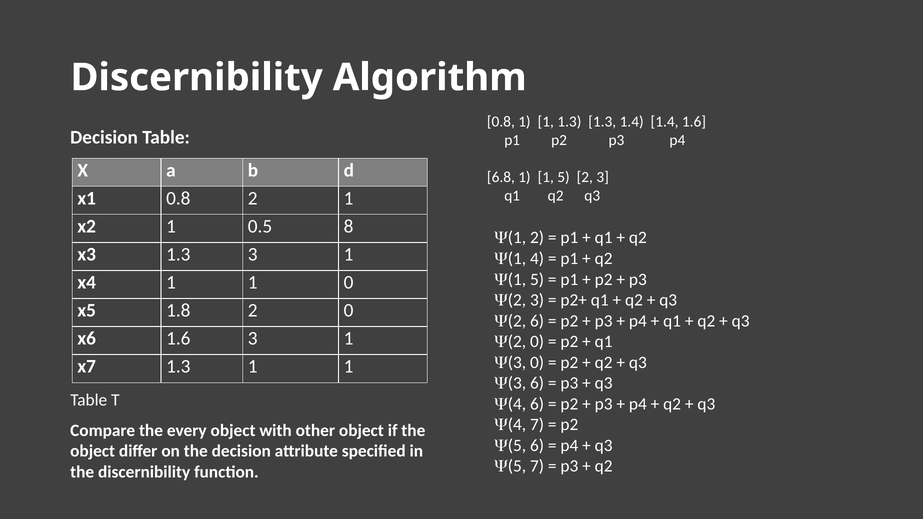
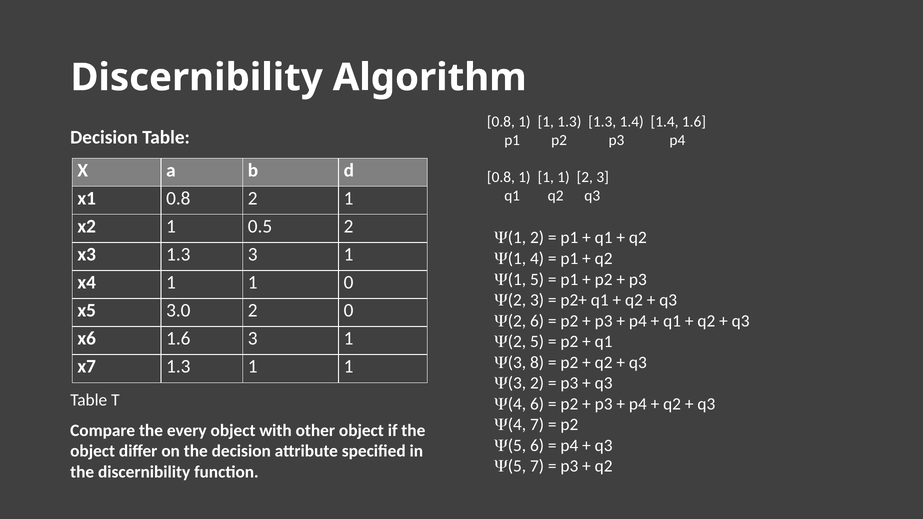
6.8 at (501, 177): 6.8 -> 0.8
1 1 5: 5 -> 1
0.5 8: 8 -> 2
1.8: 1.8 -> 3.0
(2 0: 0 -> 5
(3 0: 0 -> 8
(3 6: 6 -> 2
